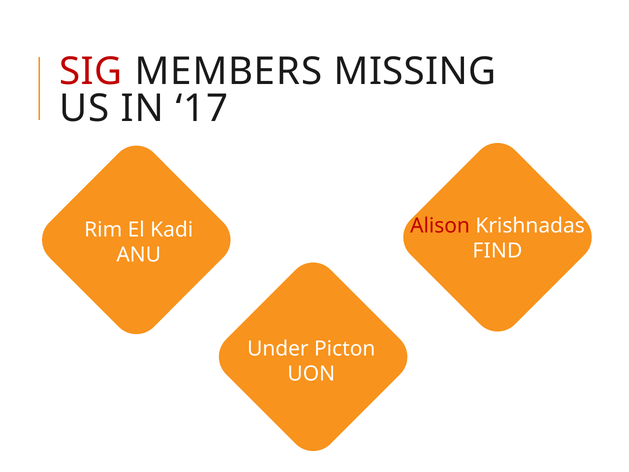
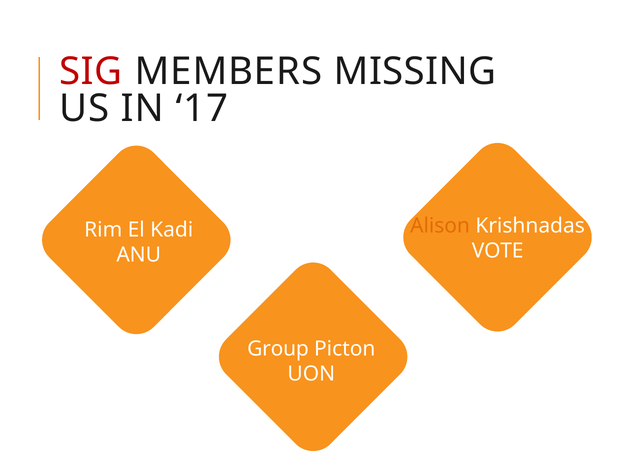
Alison colour: red -> orange
FIND: FIND -> VOTE
Under: Under -> Group
